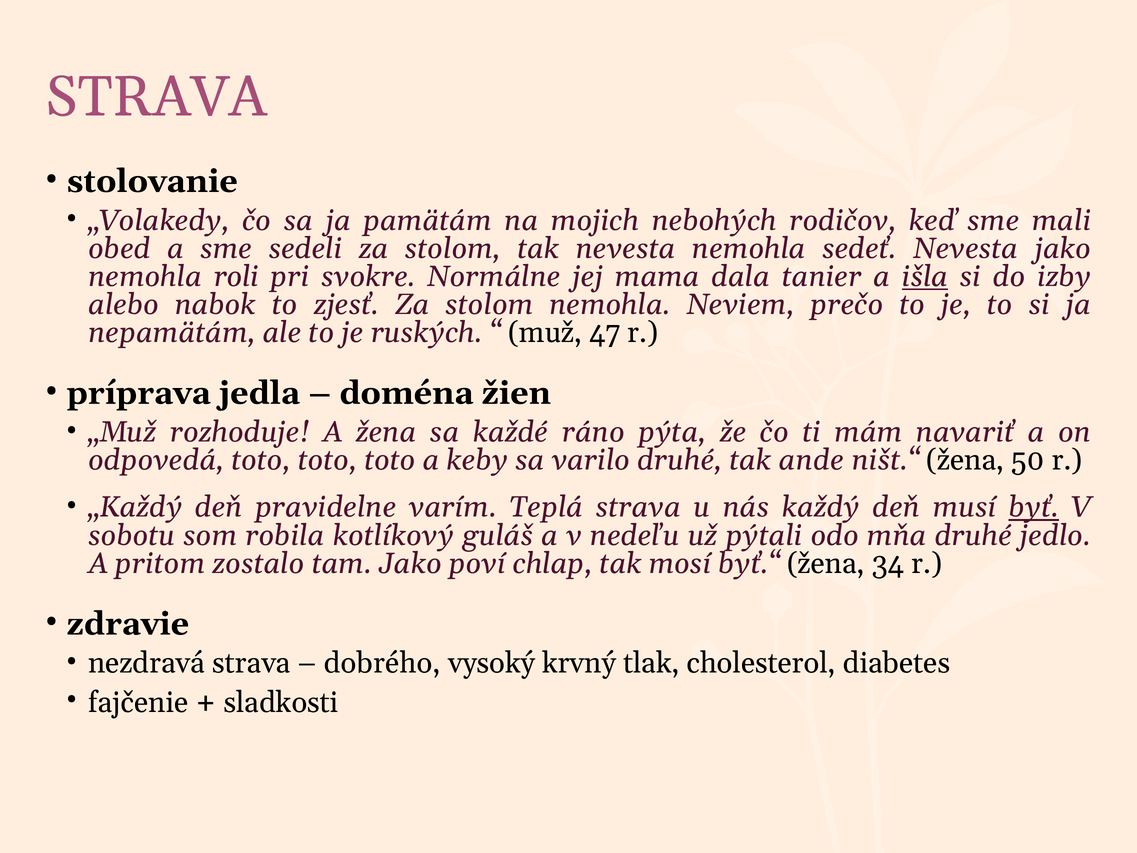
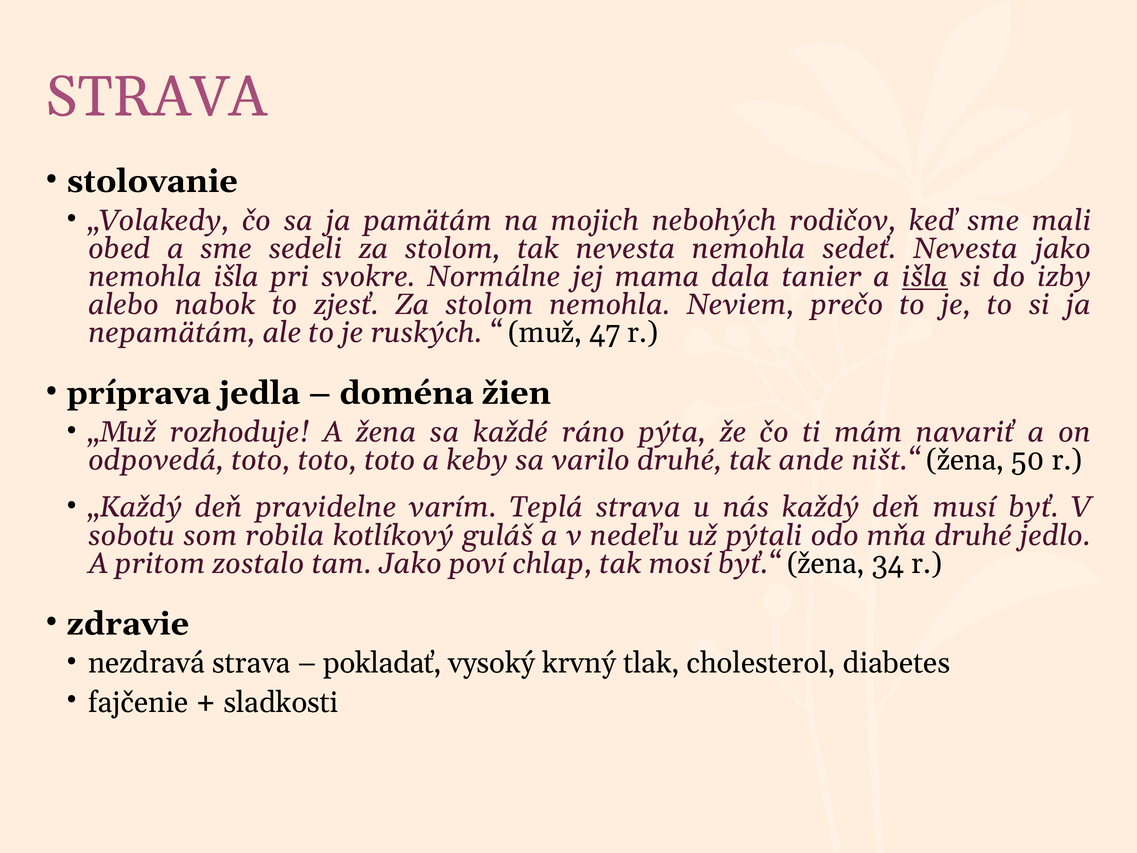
nemohla roli: roli -> išla
byť underline: present -> none
dobrého: dobrého -> pokladať
